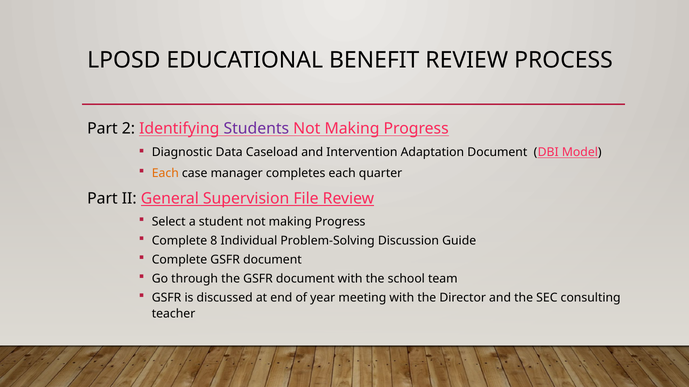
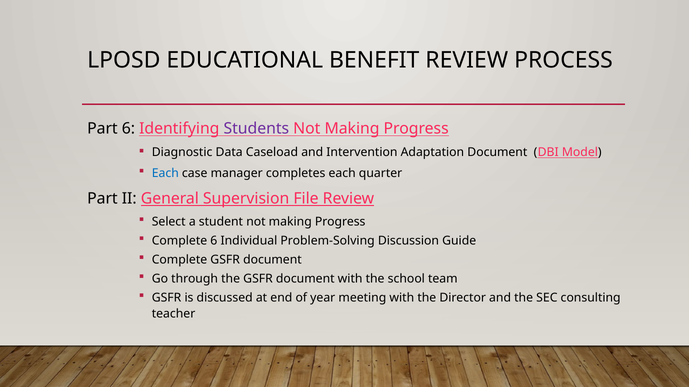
Part 2: 2 -> 6
Each at (165, 174) colour: orange -> blue
Complete 8: 8 -> 6
